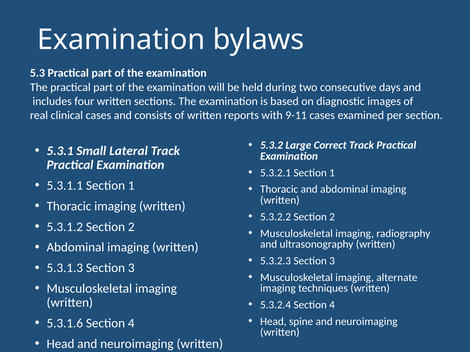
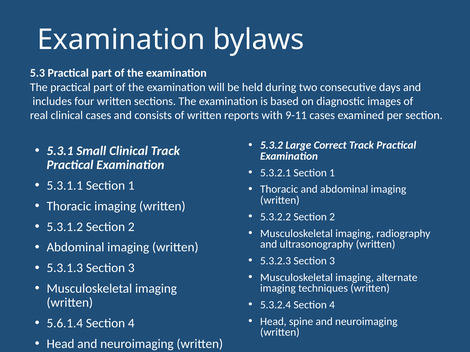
Small Lateral: Lateral -> Clinical
5.3.1.6: 5.3.1.6 -> 5.6.1.4
